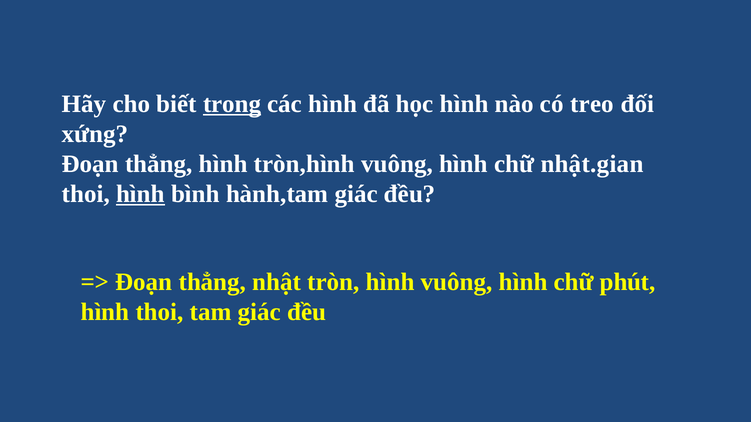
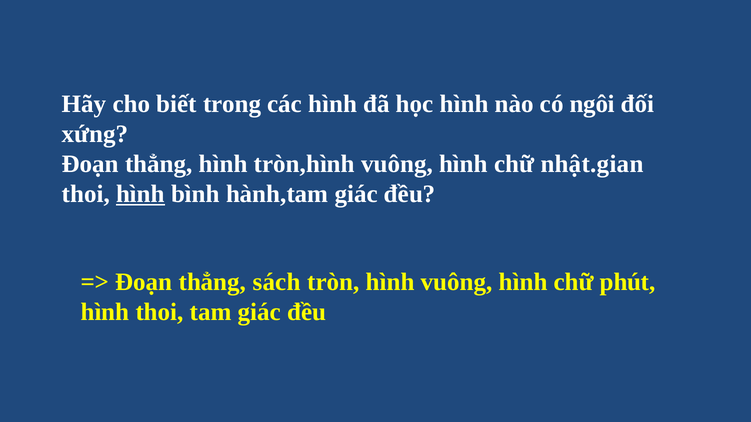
trong underline: present -> none
treo: treo -> ngôi
nhật: nhật -> sách
